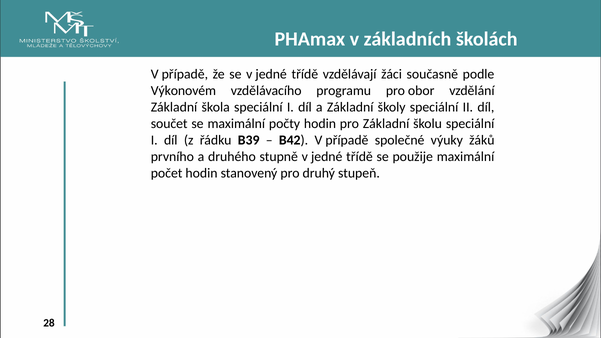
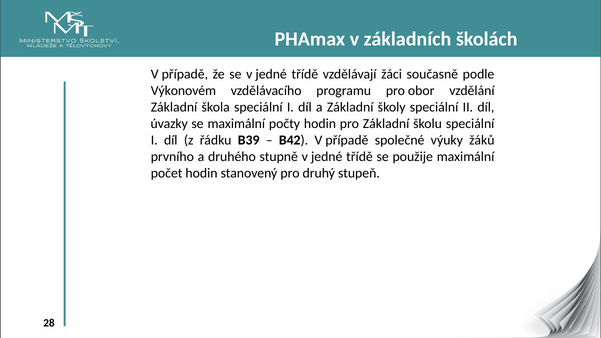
součet: součet -> úvazky
